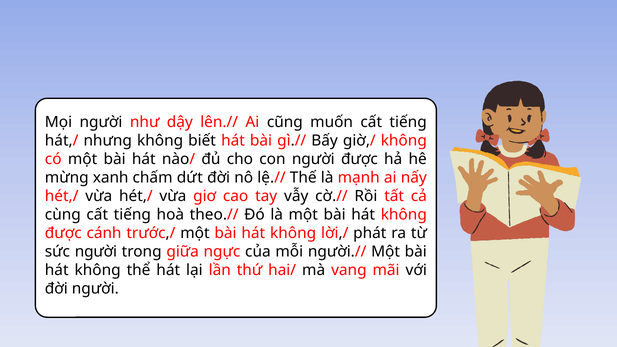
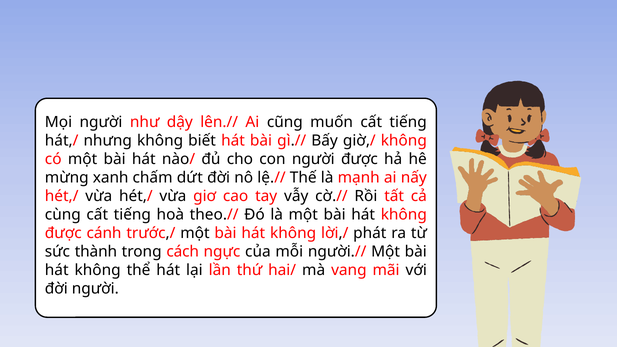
sức người: người -> thành
giữa: giữa -> cách
